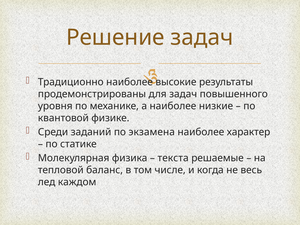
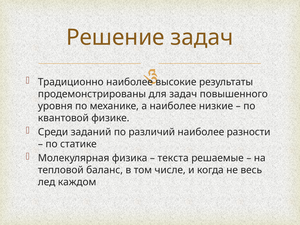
экзамена: экзамена -> различий
характер: характер -> разности
